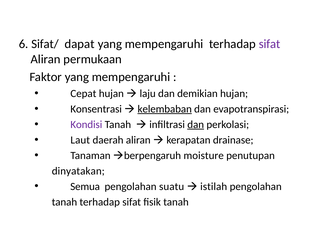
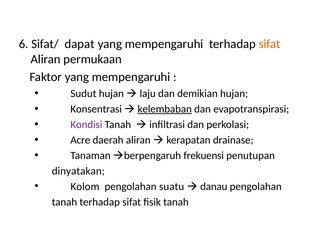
sifat at (270, 44) colour: purple -> orange
Cepat: Cepat -> Sudut
dan at (196, 125) underline: present -> none
Laut: Laut -> Acre
moisture: moisture -> frekuensi
Semua: Semua -> Kolom
istilah: istilah -> danau
